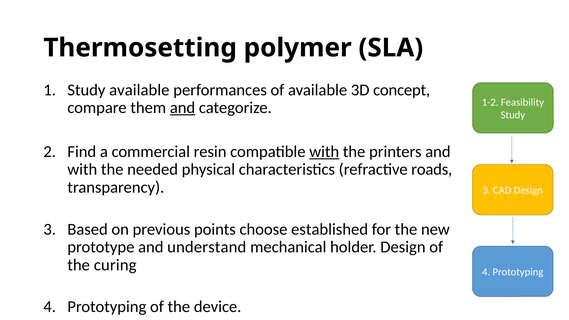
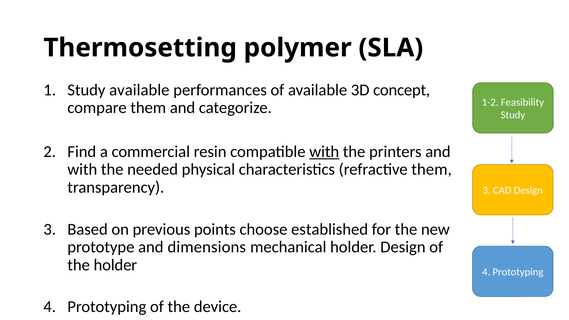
and at (183, 108) underline: present -> none
refractive roads: roads -> them
understand: understand -> dimensions
the curing: curing -> holder
